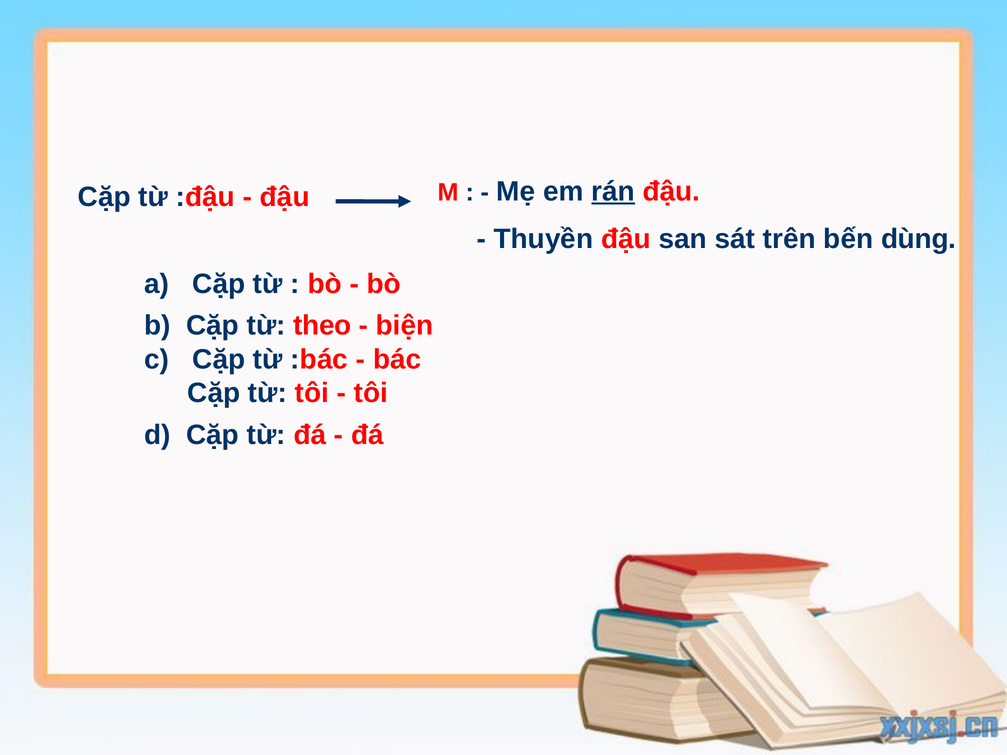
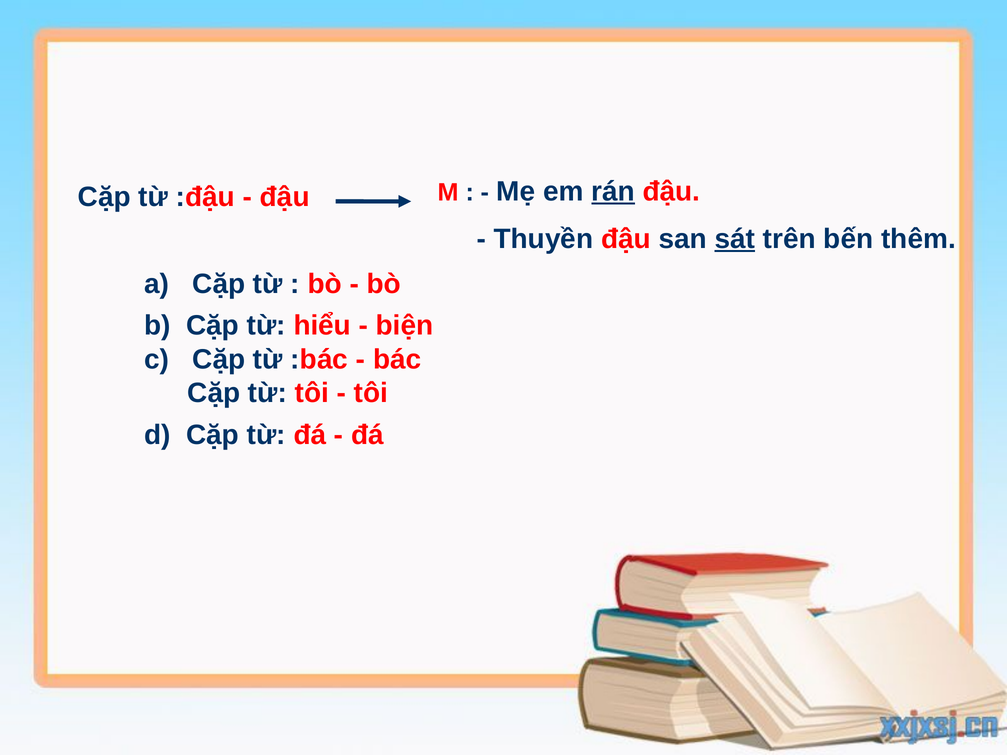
sát underline: none -> present
dùng: dùng -> thêm
theo: theo -> hiểu
